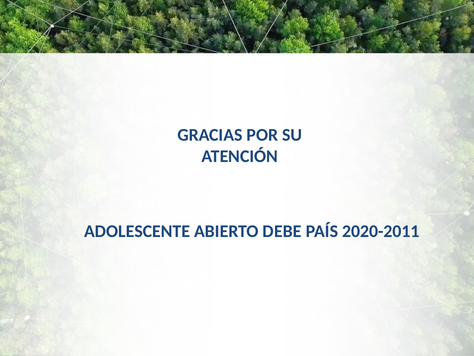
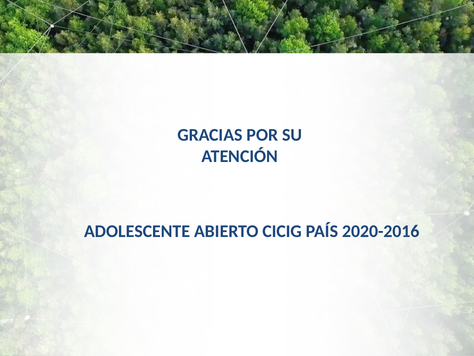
DEBE: DEBE -> CICIG
2020-2011: 2020-2011 -> 2020-2016
